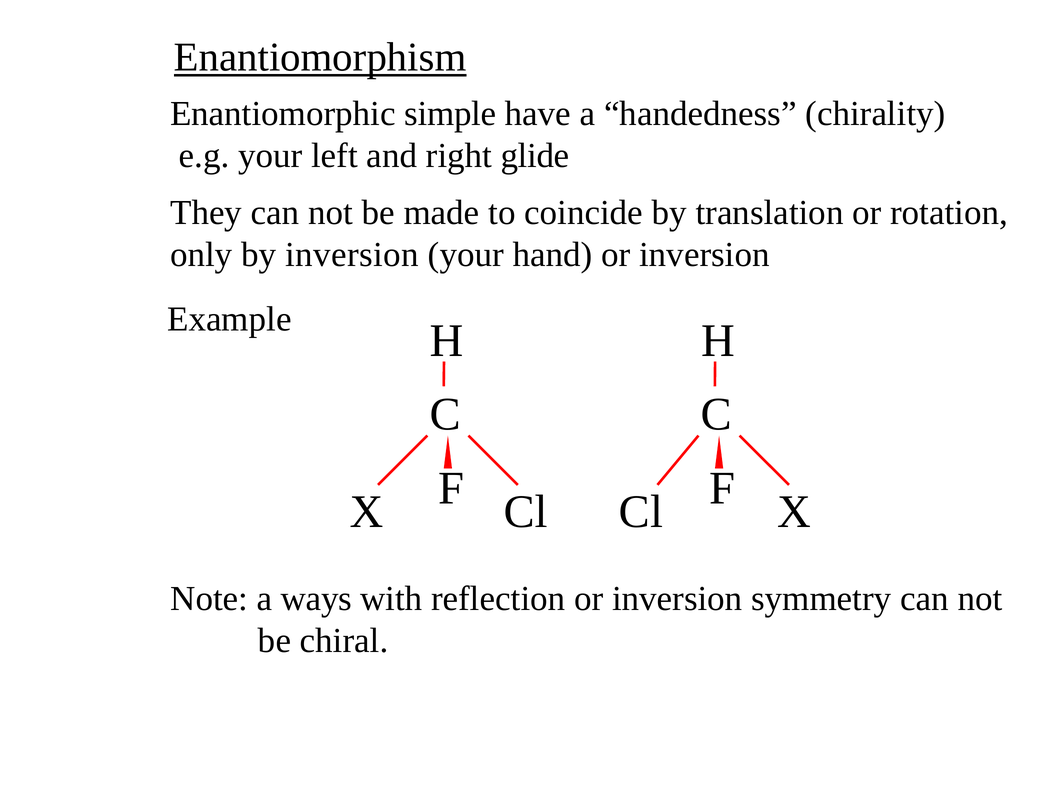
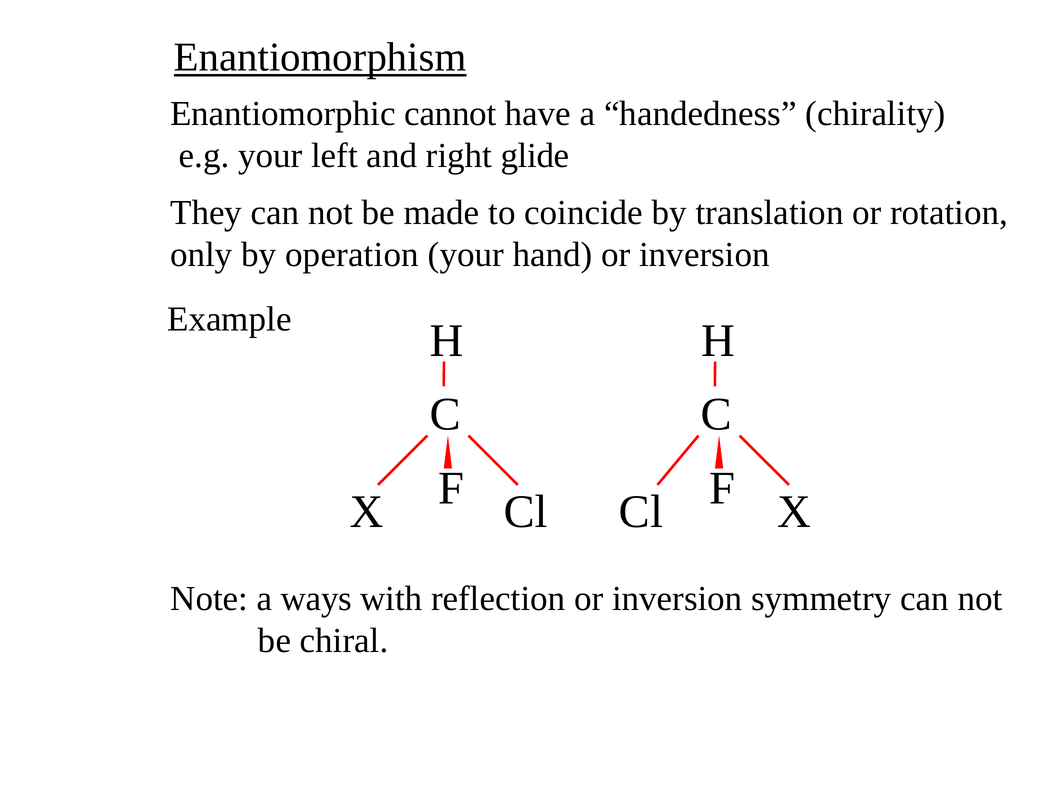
simple: simple -> cannot
by inversion: inversion -> operation
